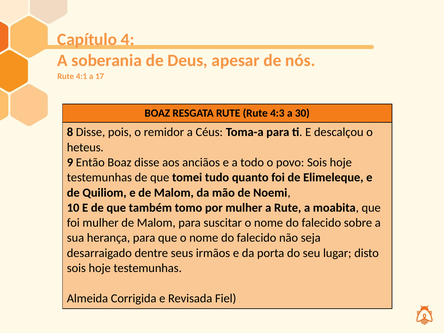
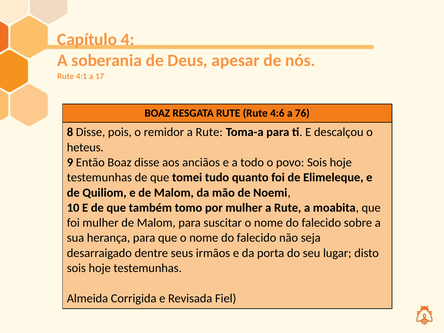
4:3: 4:3 -> 4:6
30: 30 -> 76
remidor a Céus: Céus -> Rute
